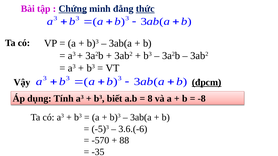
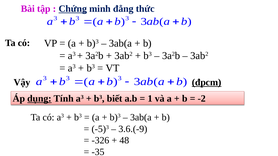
thức underline: present -> none
dụng underline: none -> present
8: 8 -> 1
-8: -8 -> -2
3.6.(-6: 3.6.(-6 -> 3.6.(-9
-570: -570 -> -326
88: 88 -> 48
